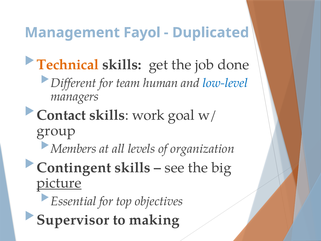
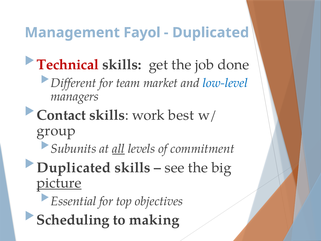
Technical colour: orange -> red
human: human -> market
goal: goal -> best
Members: Members -> Subunits
all underline: none -> present
organization: organization -> commitment
Contingent at (74, 167): Contingent -> Duplicated
Supervisor: Supervisor -> Scheduling
